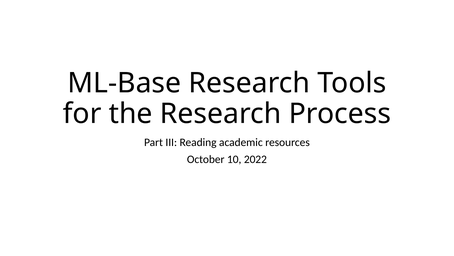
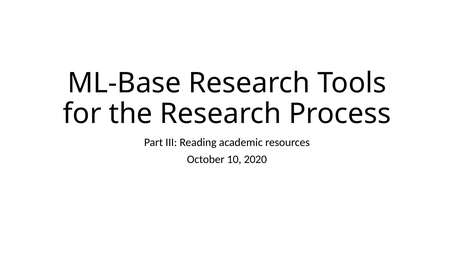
2022: 2022 -> 2020
